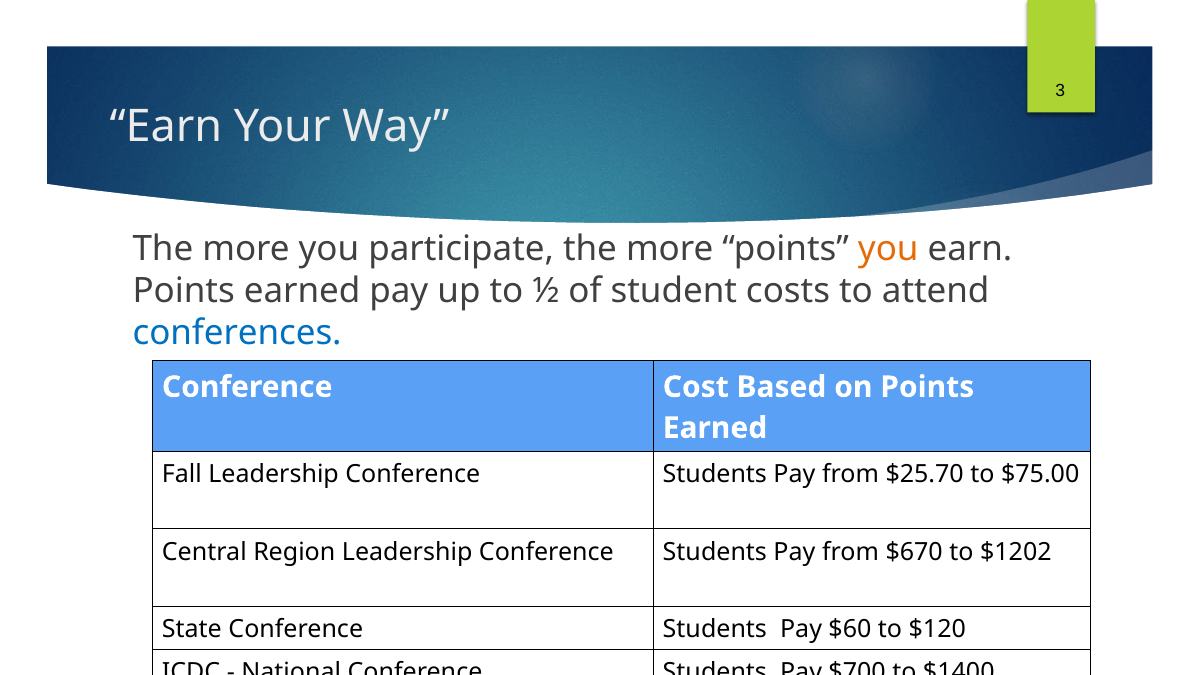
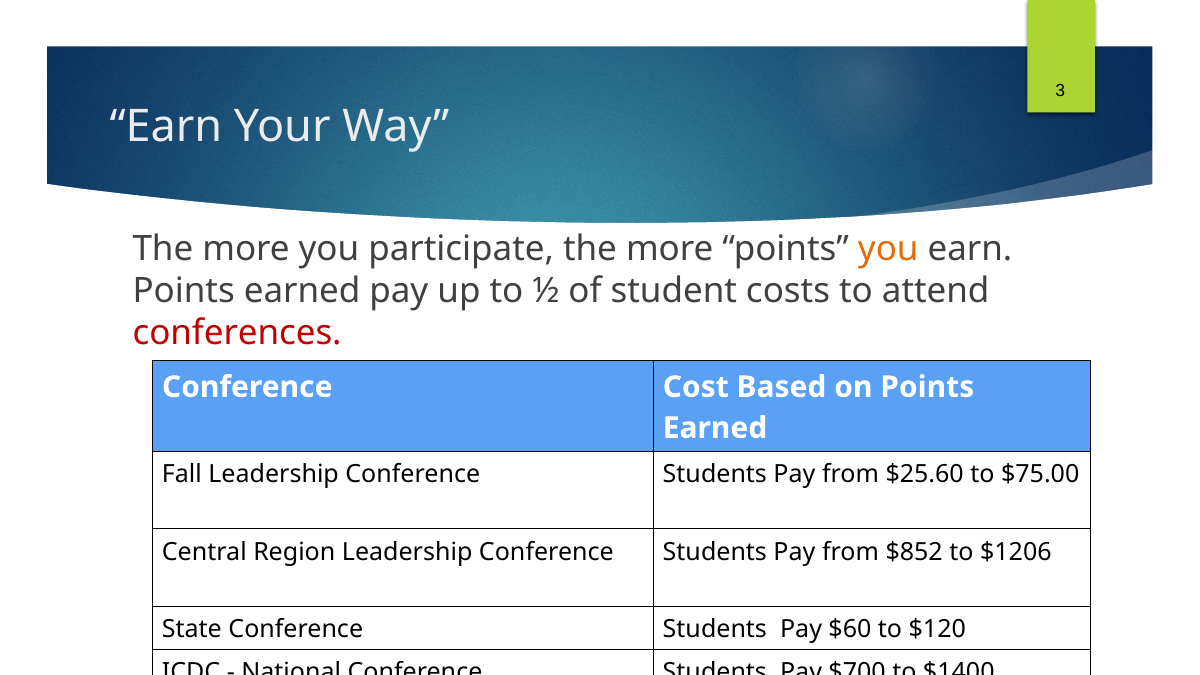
conferences colour: blue -> red
$25.70: $25.70 -> $25.60
$670: $670 -> $852
$1202: $1202 -> $1206
